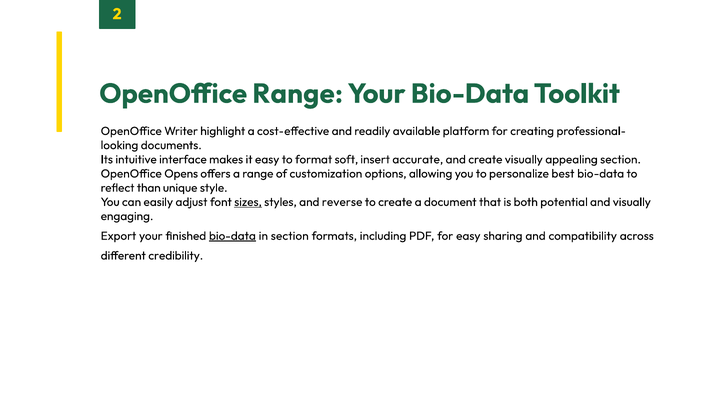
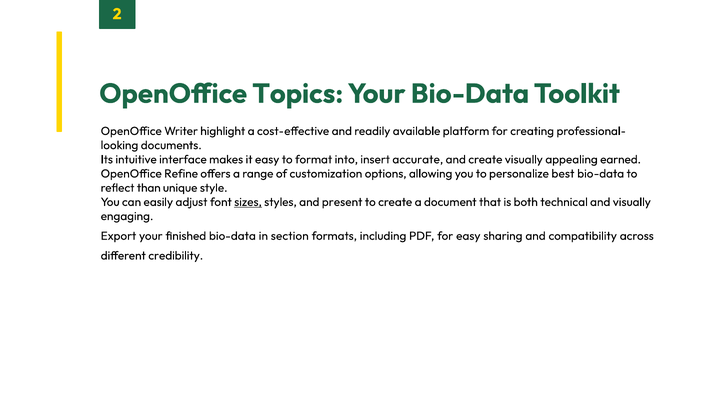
OpenOffice Range: Range -> Topics
soft: soft -> into
appealing section: section -> earned
Opens: Opens -> Refine
reverse: reverse -> present
potential: potential -> technical
bio-data at (232, 236) underline: present -> none
